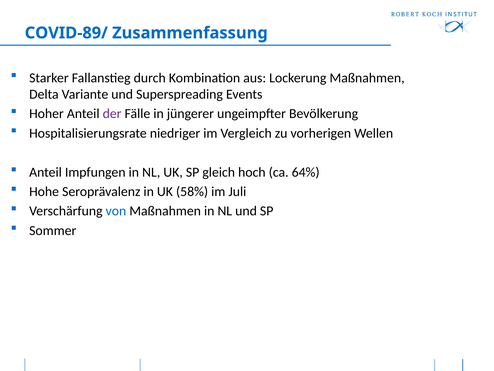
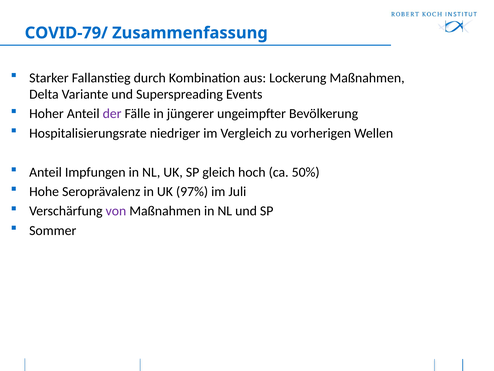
COVID-89/: COVID-89/ -> COVID-79/
64%: 64% -> 50%
58%: 58% -> 97%
von colour: blue -> purple
